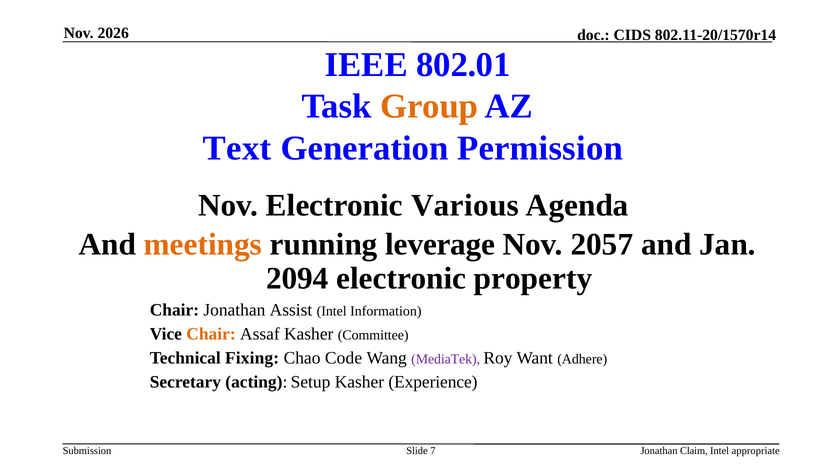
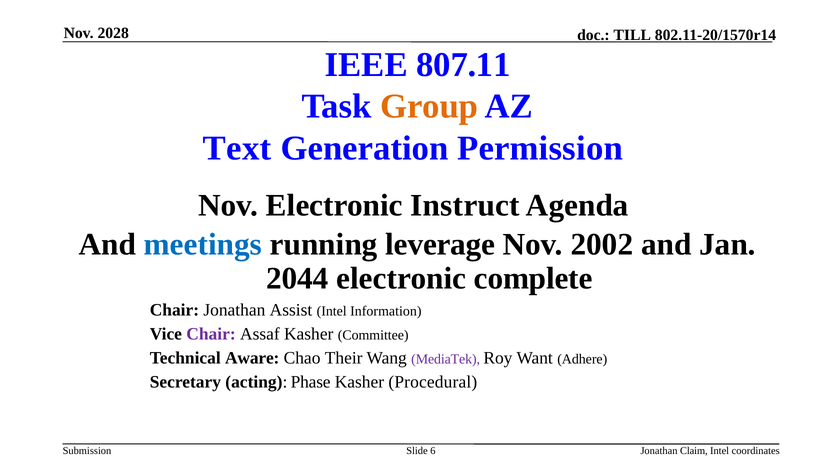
2026: 2026 -> 2028
CIDS: CIDS -> TILL
802.01: 802.01 -> 807.11
Various: Various -> Instruct
meetings colour: orange -> blue
2057: 2057 -> 2002
2094: 2094 -> 2044
property: property -> complete
Chair at (211, 334) colour: orange -> purple
Fixing: Fixing -> Aware
Code: Code -> Their
Setup: Setup -> Phase
Experience: Experience -> Procedural
7: 7 -> 6
appropriate: appropriate -> coordinates
